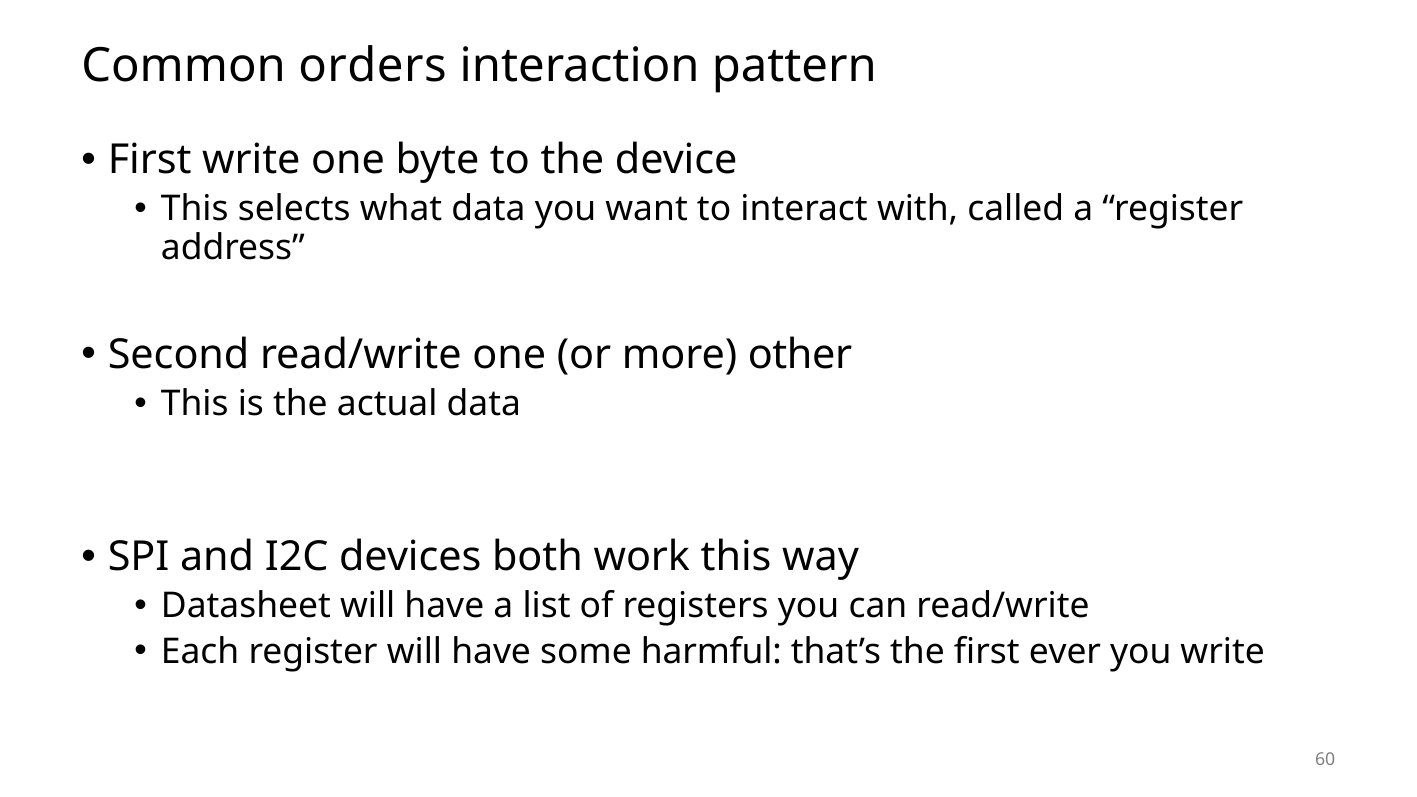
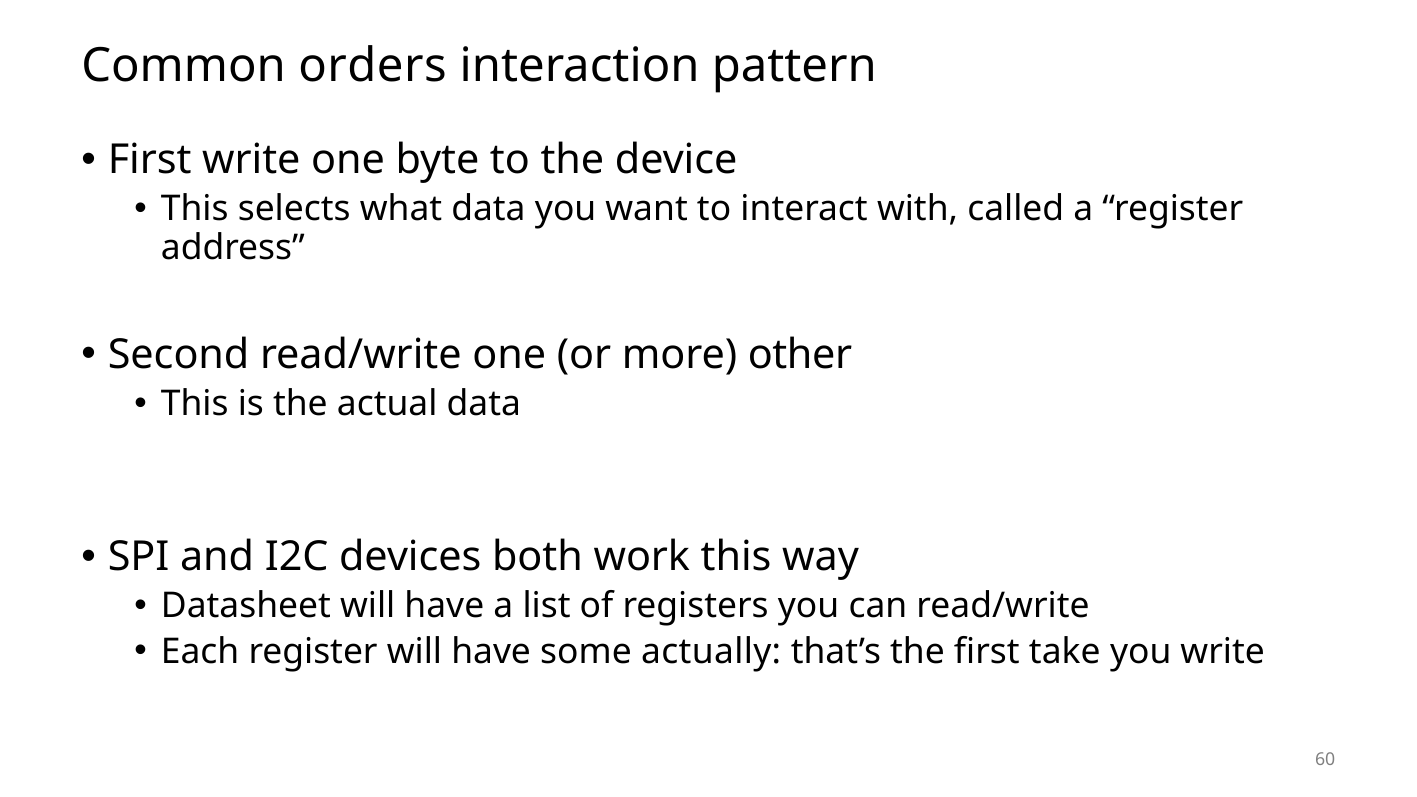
harmful: harmful -> actually
ever: ever -> take
